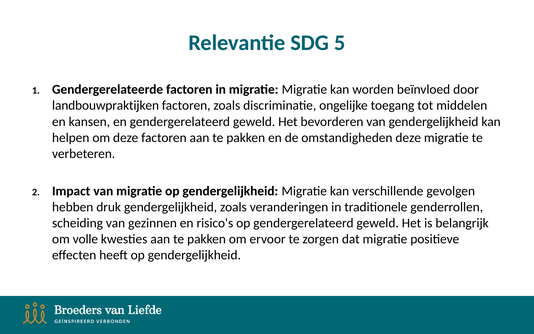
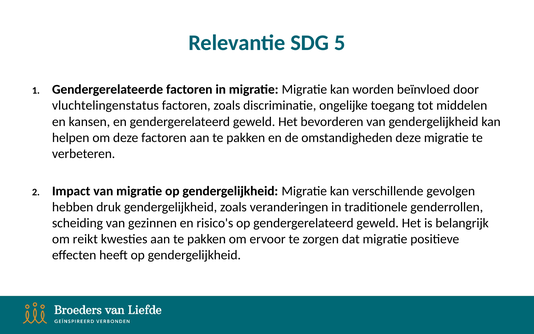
landbouwpraktijken: landbouwpraktijken -> vluchtelingenstatus
volle: volle -> reikt
